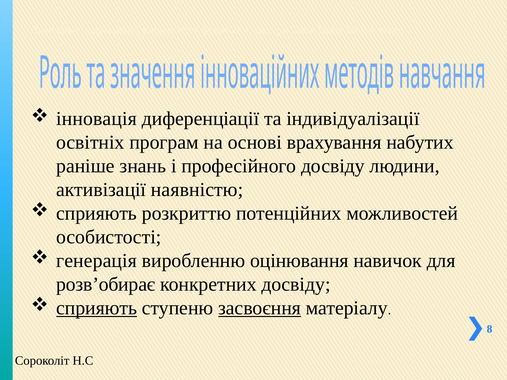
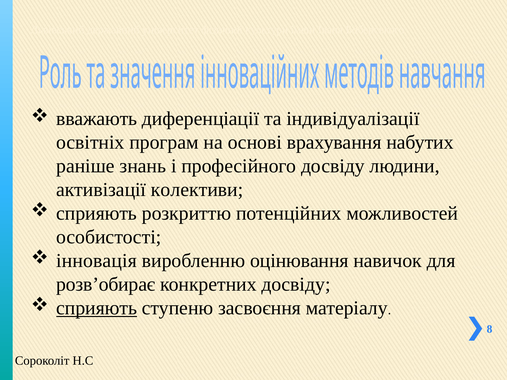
інновація: інновація -> вважають
наявністю: наявністю -> колективи
генерація: генерація -> інновація
засвоєння underline: present -> none
